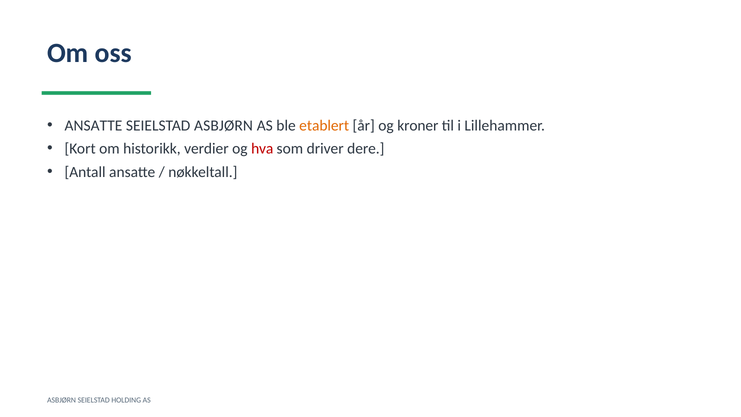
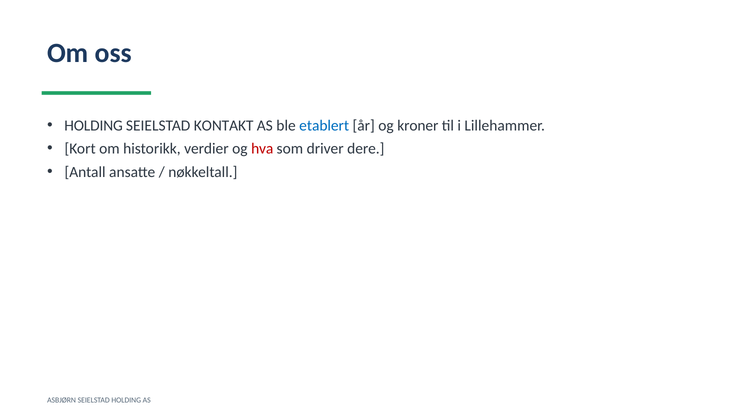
ANSATTE at (93, 126): ANSATTE -> HOLDING
SEIELSTAD ASBJØRN: ASBJØRN -> KONTAKT
etablert colour: orange -> blue
